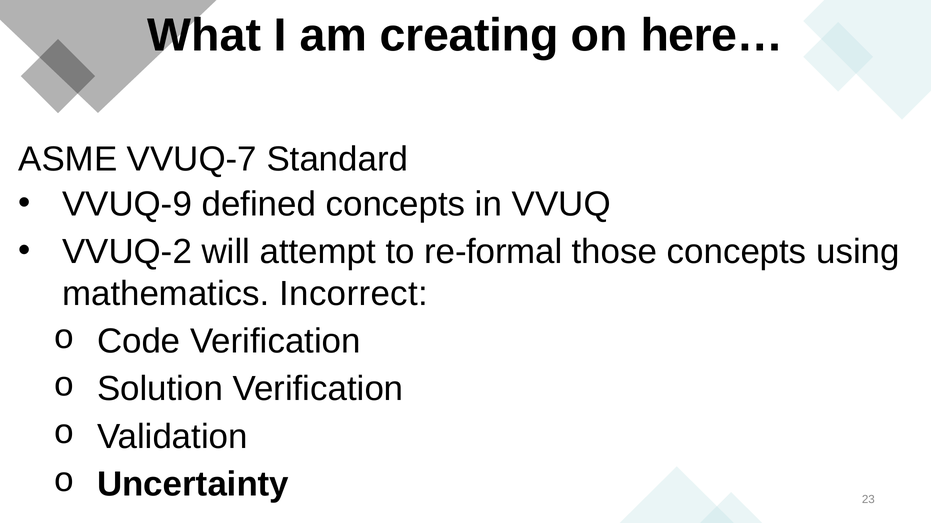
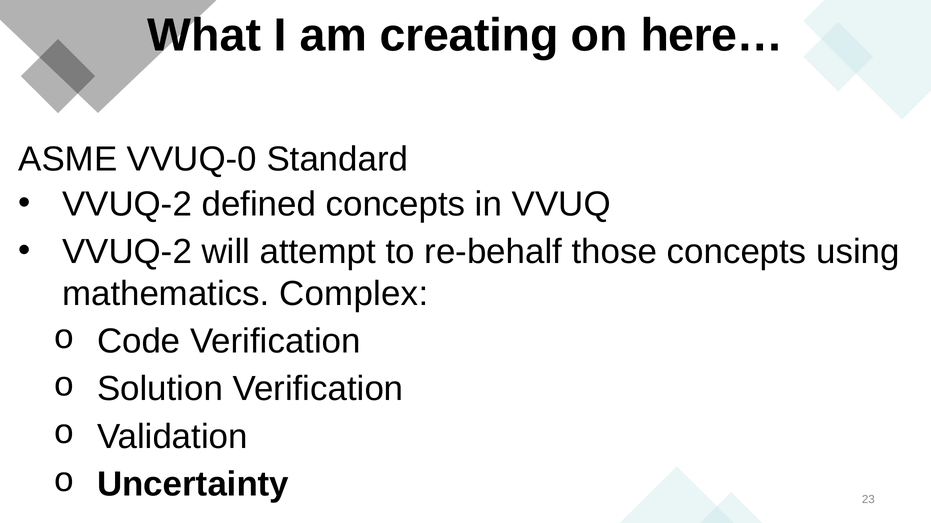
VVUQ-7: VVUQ-7 -> VVUQ-0
VVUQ-9 at (127, 204): VVUQ-9 -> VVUQ-2
re-formal: re-formal -> re-behalf
Incorrect: Incorrect -> Complex
